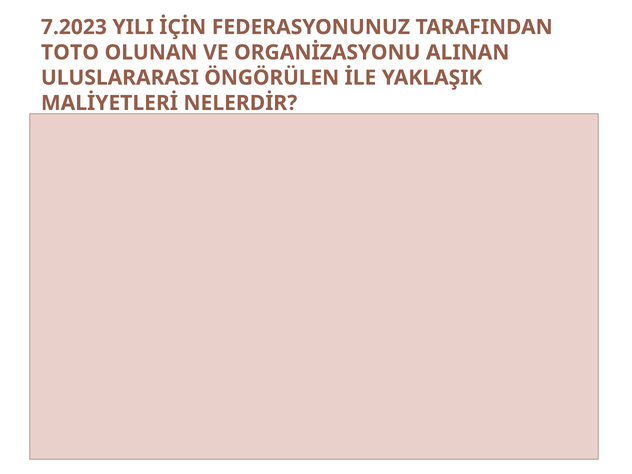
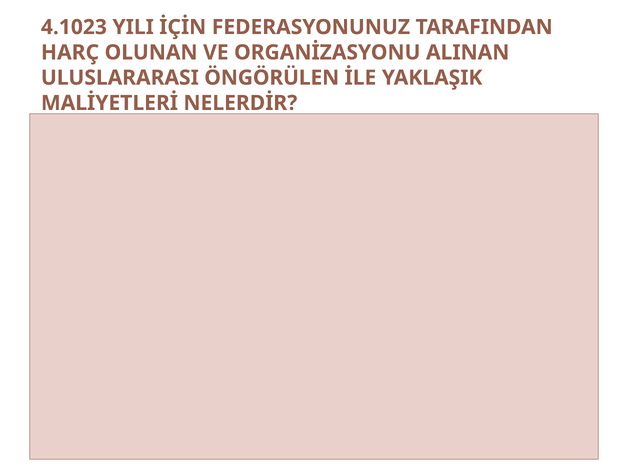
7.2023: 7.2023 -> 4.1023
TOTO: TOTO -> HARÇ
